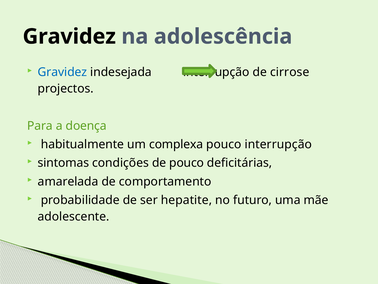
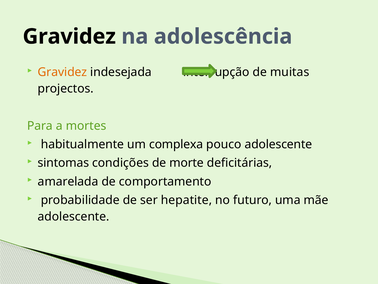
Gravidez at (62, 72) colour: blue -> orange
cirrose: cirrose -> muitas
doença: doença -> mortes
pouco interrupção: interrupção -> adolescente
de pouco: pouco -> morte
